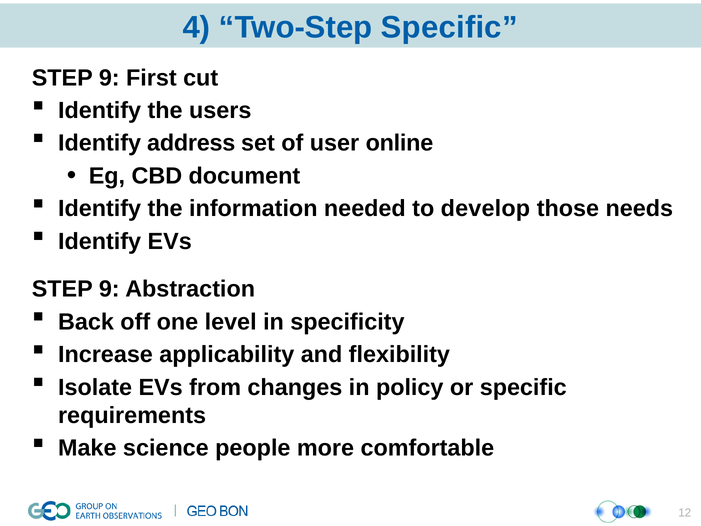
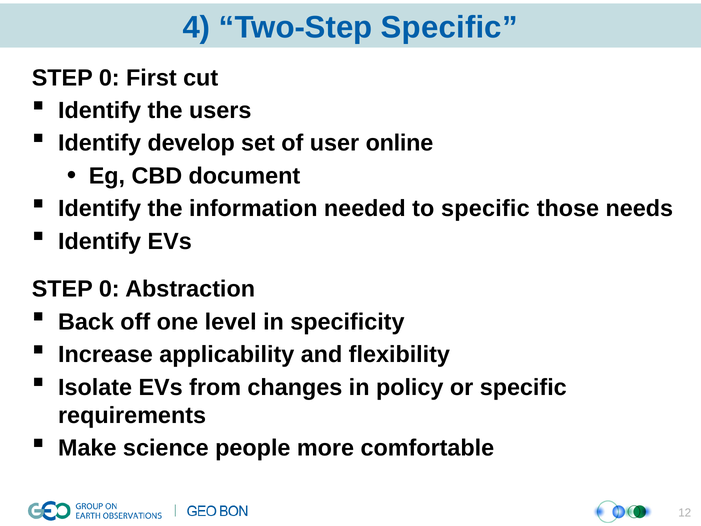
9 at (109, 78): 9 -> 0
address: address -> develop
to develop: develop -> specific
9 at (109, 289): 9 -> 0
